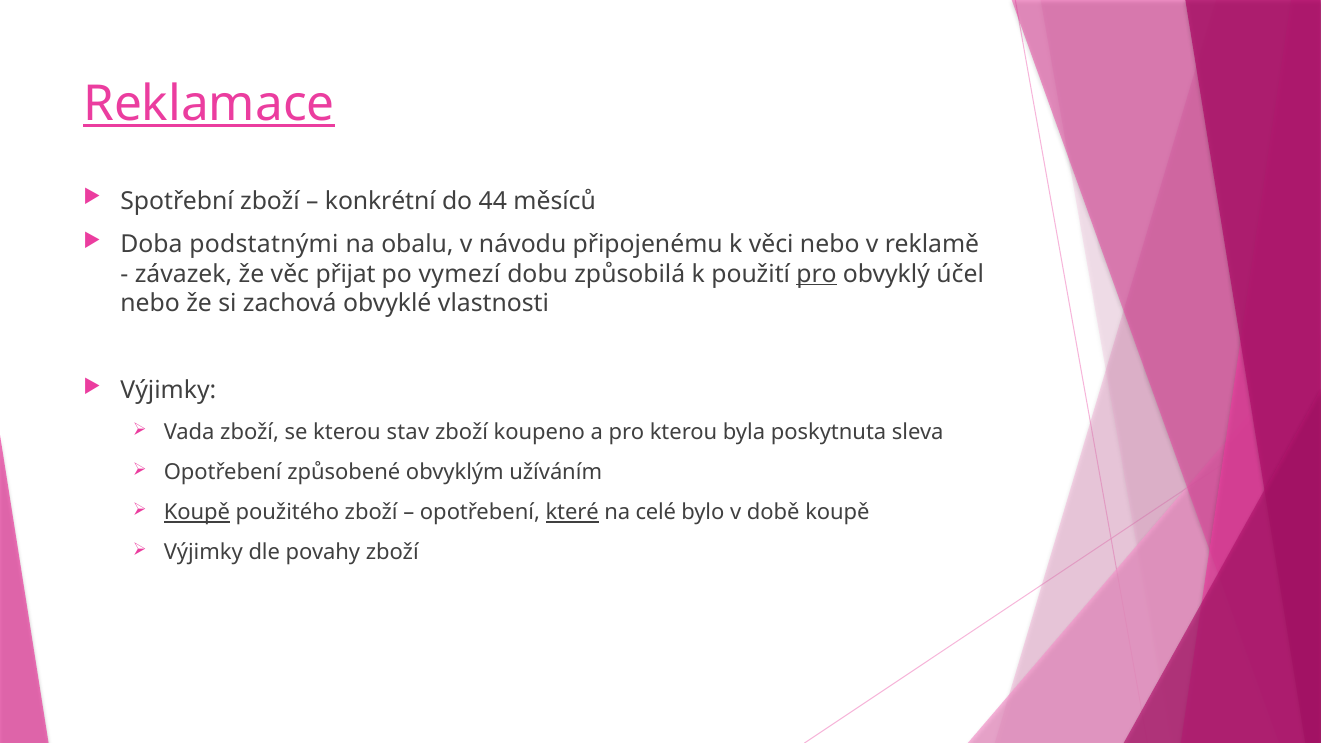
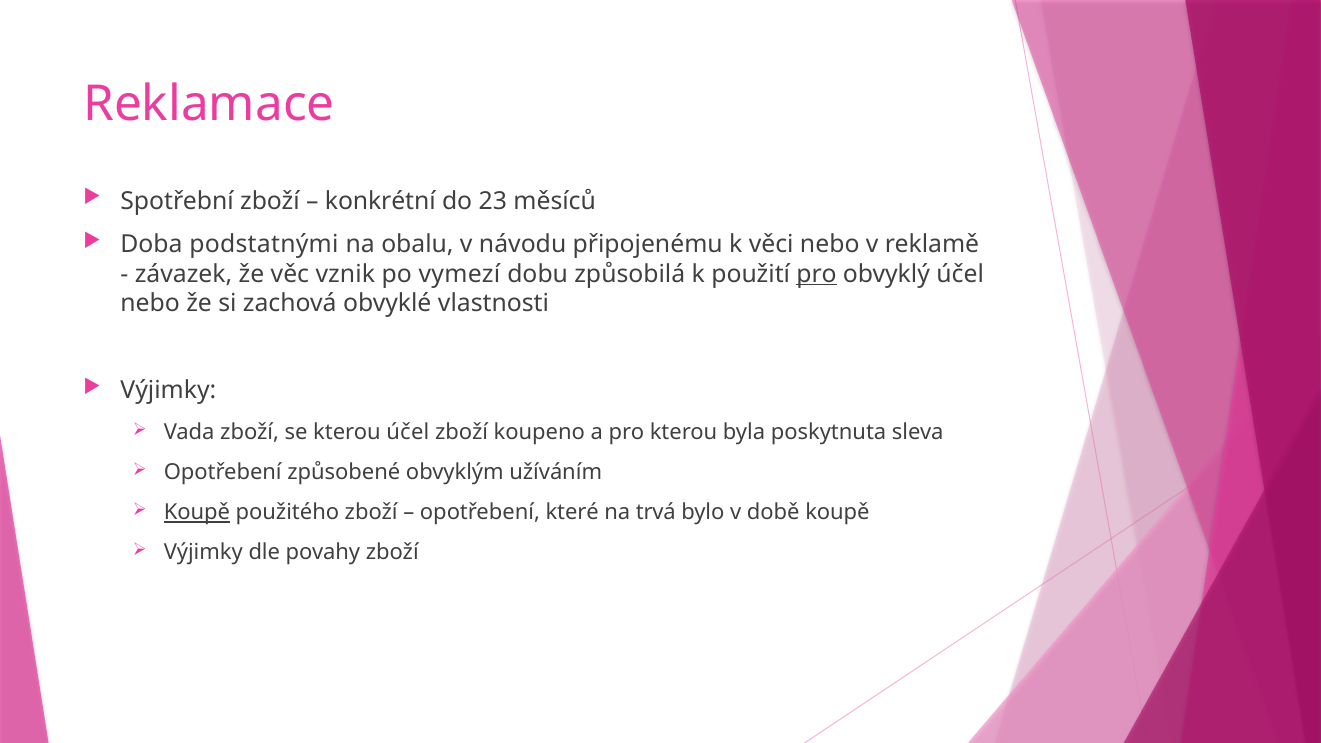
Reklamace underline: present -> none
44: 44 -> 23
přijat: přijat -> vznik
kterou stav: stav -> účel
které underline: present -> none
celé: celé -> trvá
